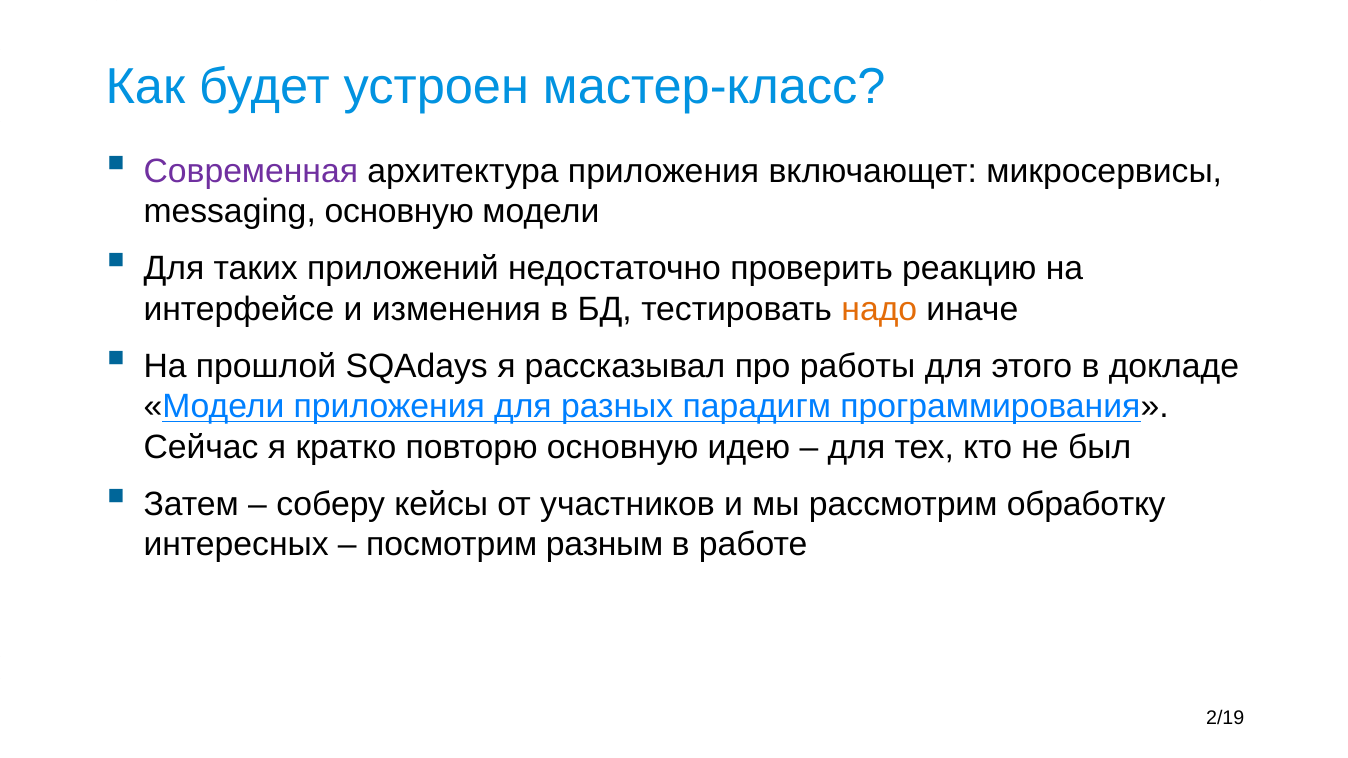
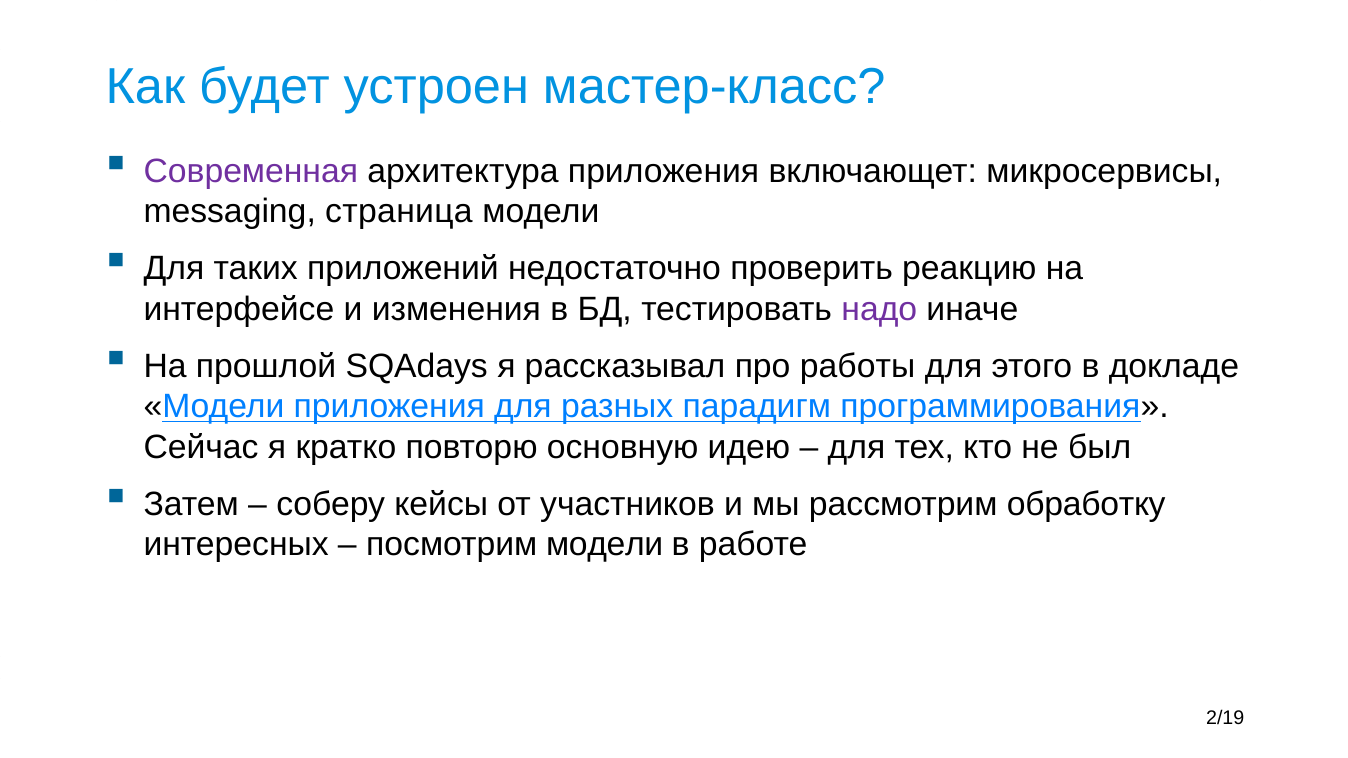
messaging основную: основную -> страница
надо colour: orange -> purple
посмотрим разным: разным -> модели
